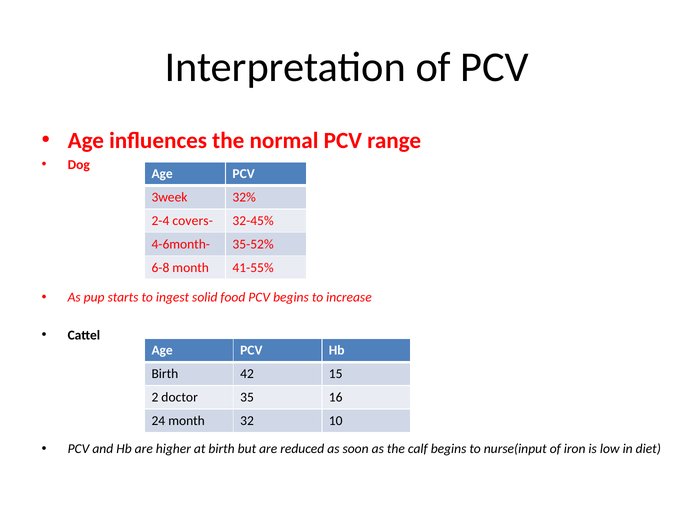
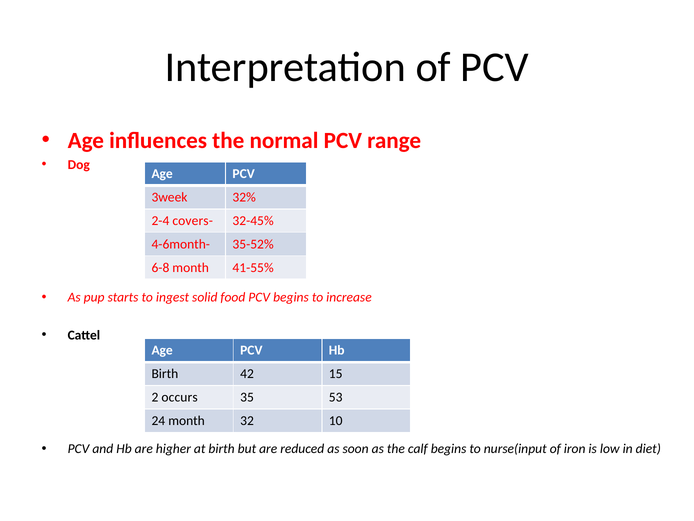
doctor: doctor -> occurs
16: 16 -> 53
